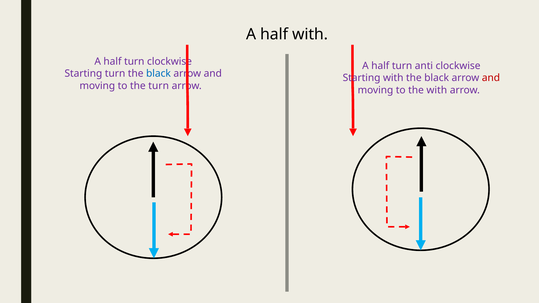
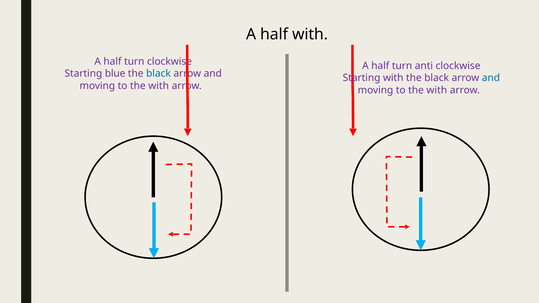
Starting turn: turn -> blue
and at (491, 78) colour: red -> blue
turn at (159, 86): turn -> with
